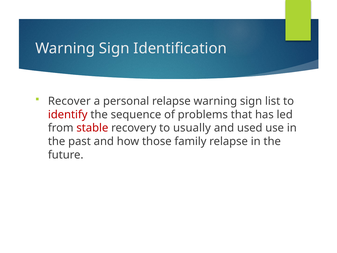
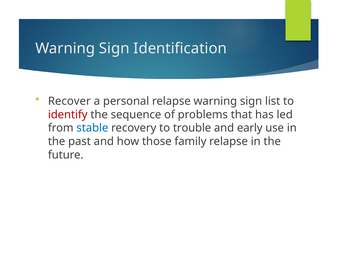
stable colour: red -> blue
usually: usually -> trouble
used: used -> early
